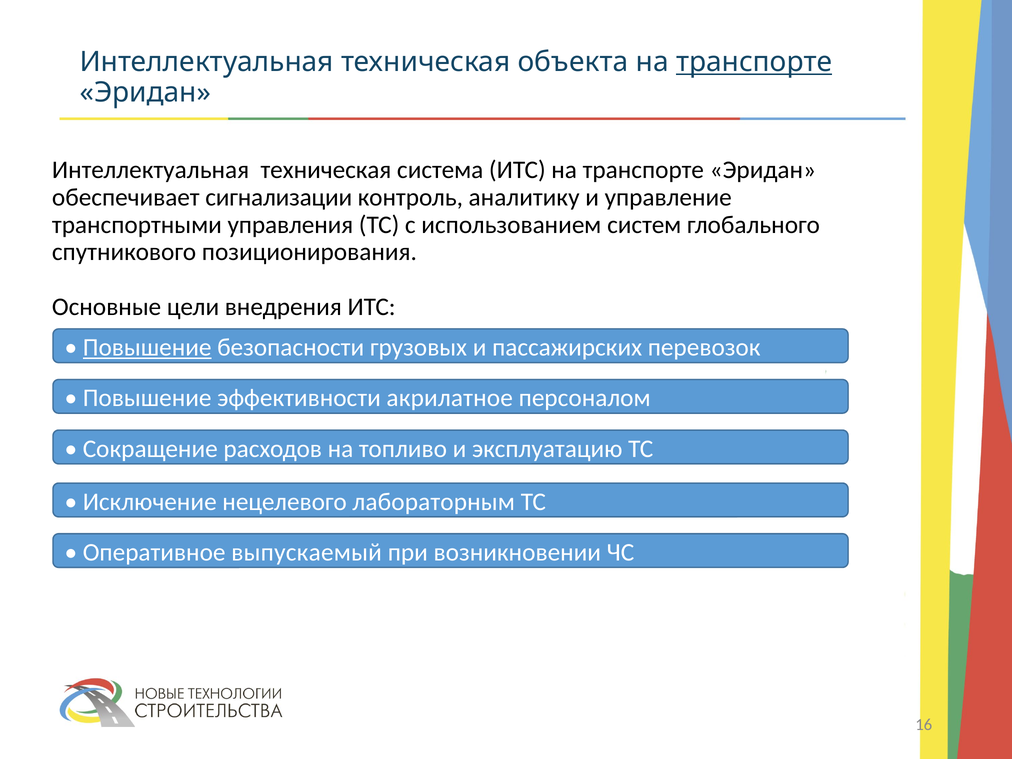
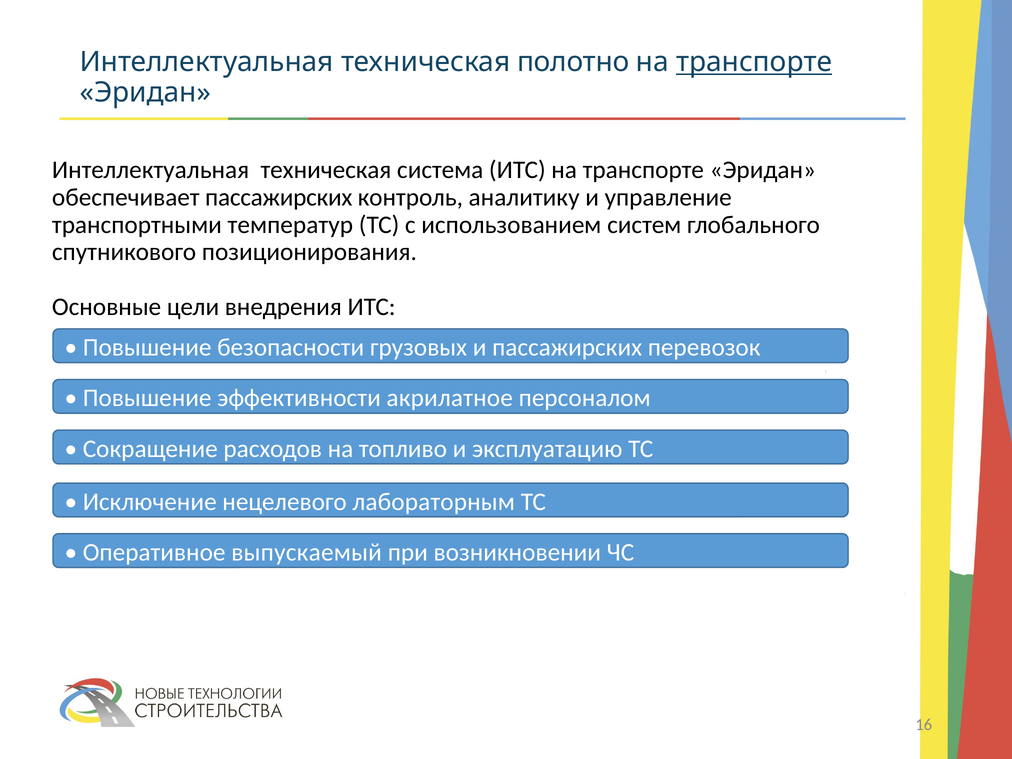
объекта: объекта -> полотно
обеспечивает сигнализации: сигнализации -> пассажирских
управления: управления -> температур
Повышение at (147, 348) underline: present -> none
